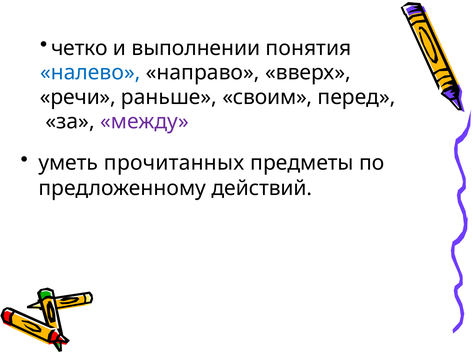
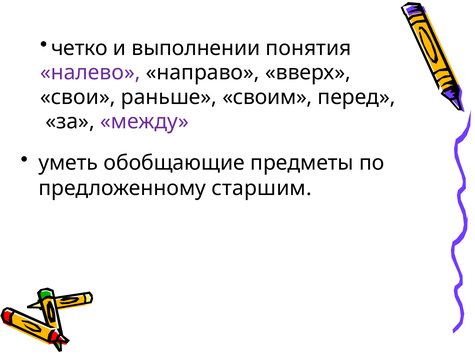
налево colour: blue -> purple
речи: речи -> свои
прочитанных: прочитанных -> обобщающие
действий: действий -> старшим
